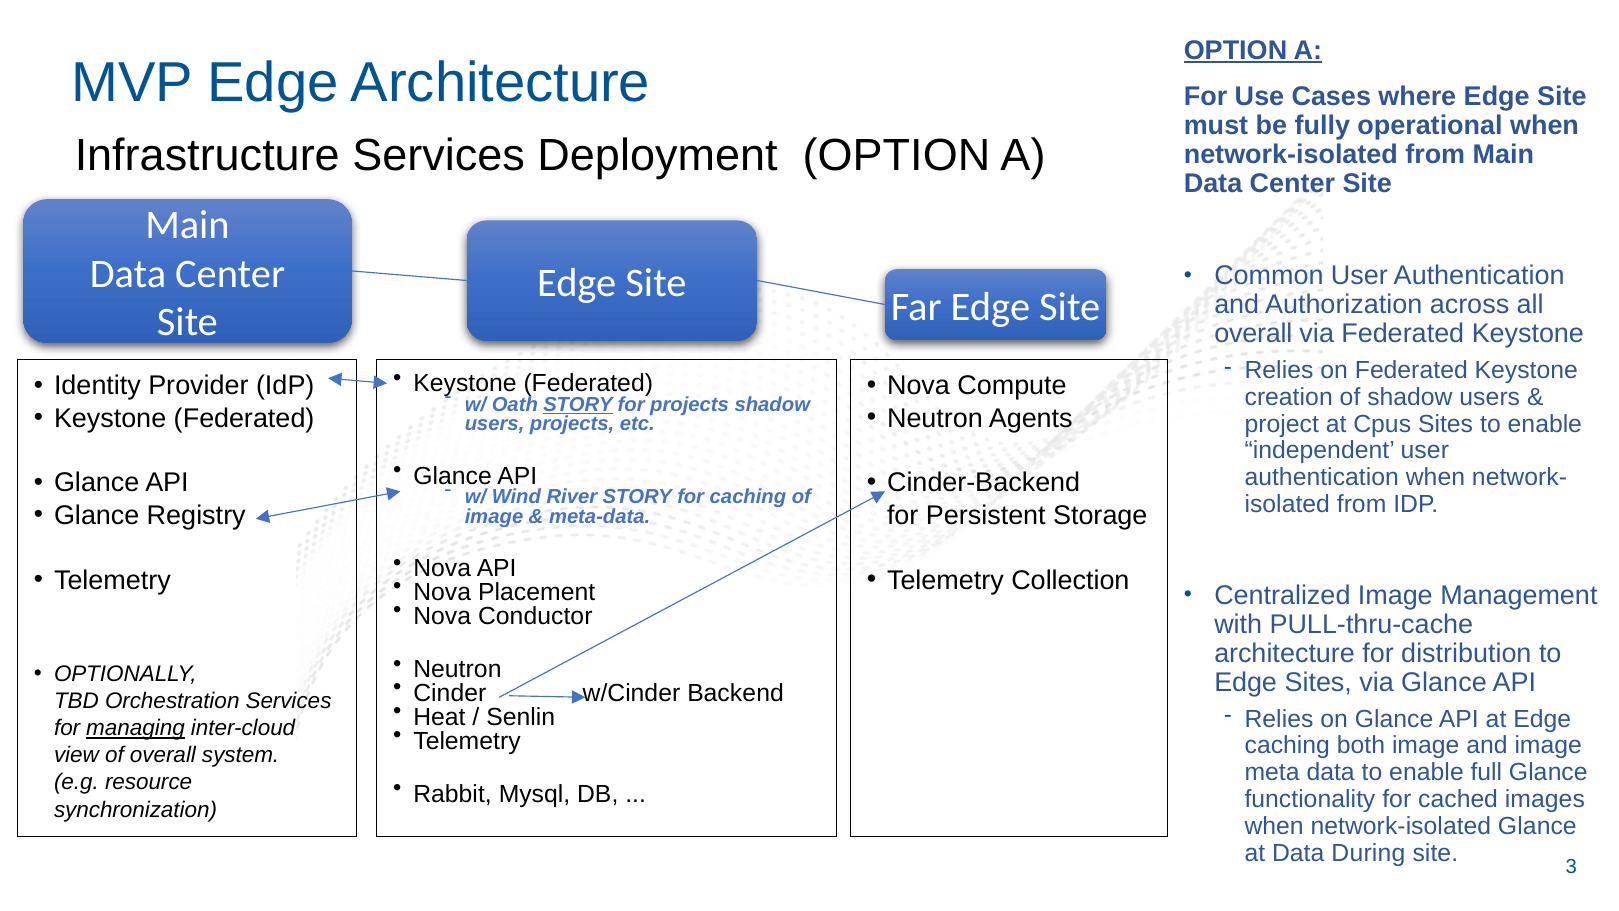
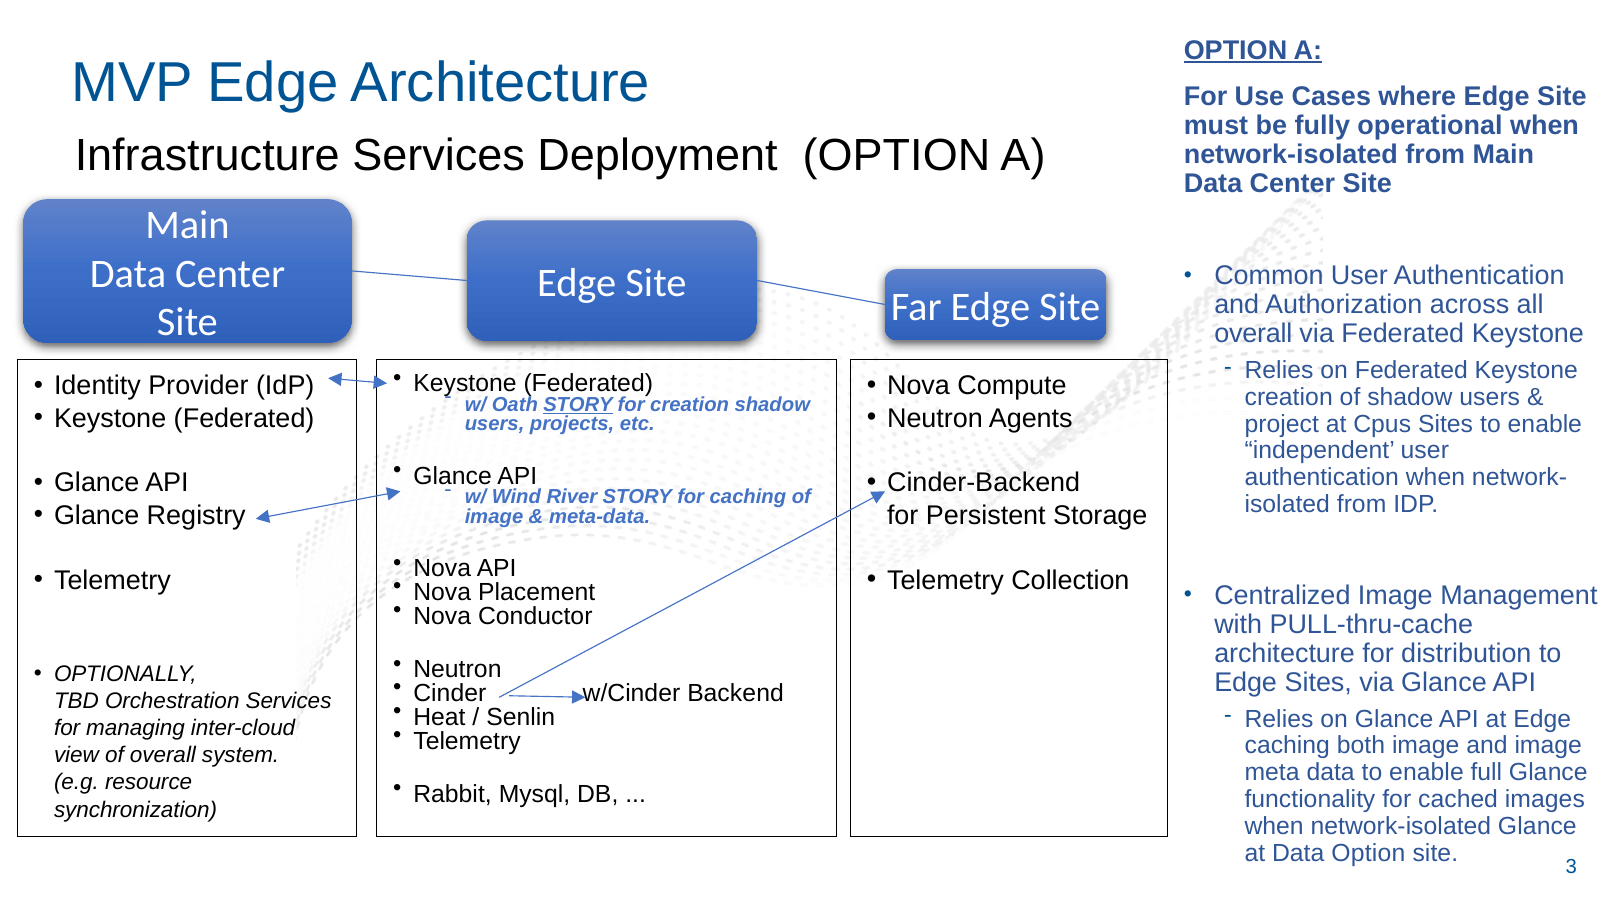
for projects: projects -> creation
managing underline: present -> none
Data During: During -> Option
